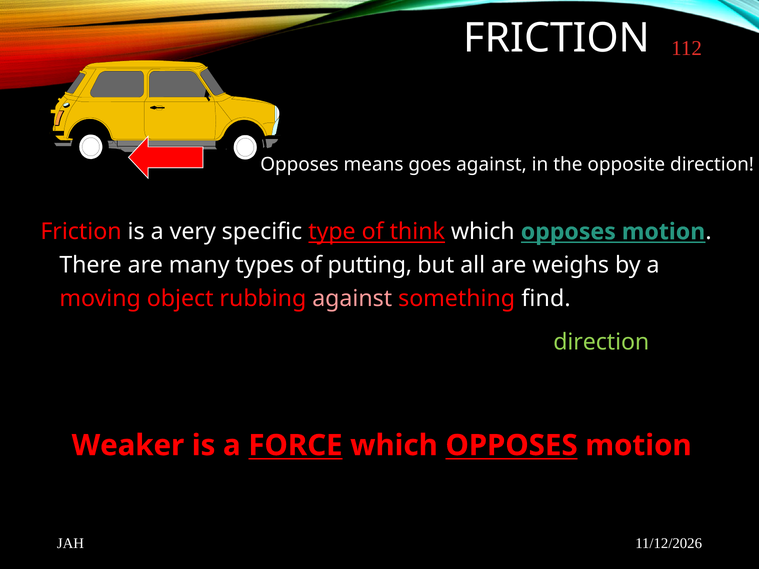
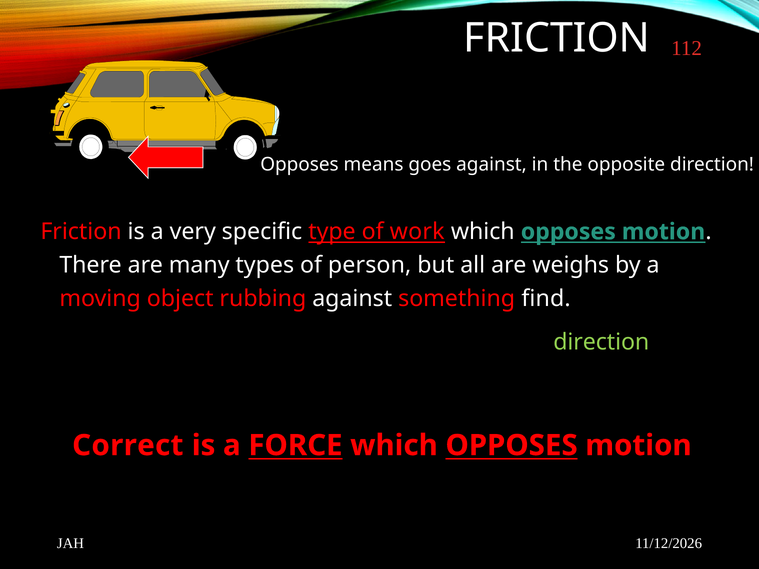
think: think -> work
putting: putting -> person
against at (352, 298) colour: pink -> white
Weaker: Weaker -> Correct
